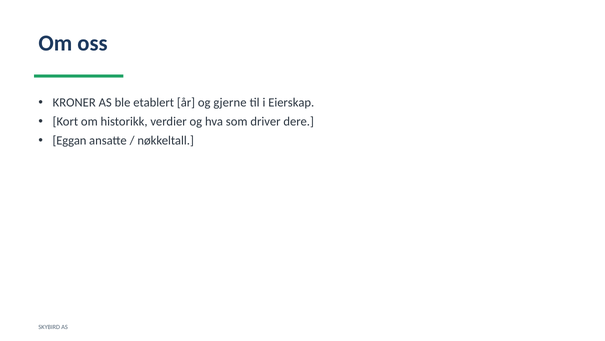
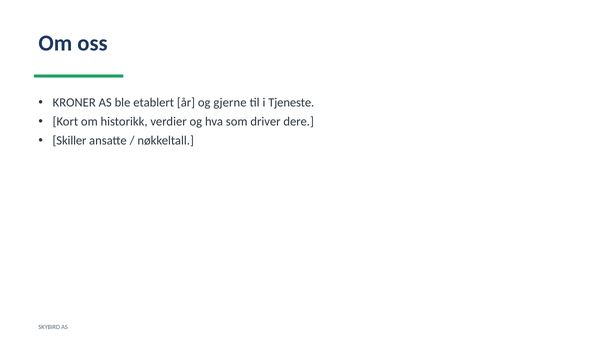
Eierskap: Eierskap -> Tjeneste
Eggan: Eggan -> Skiller
